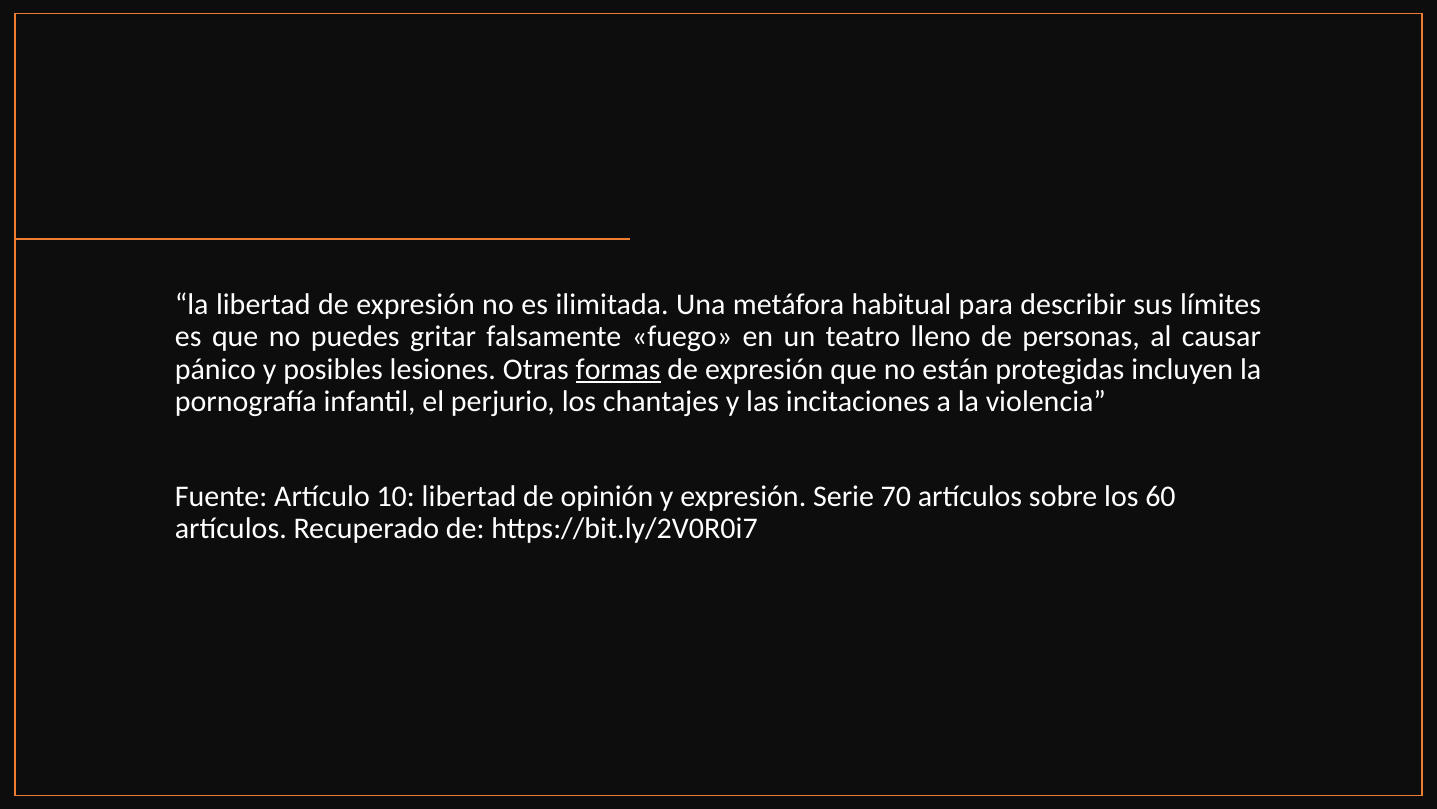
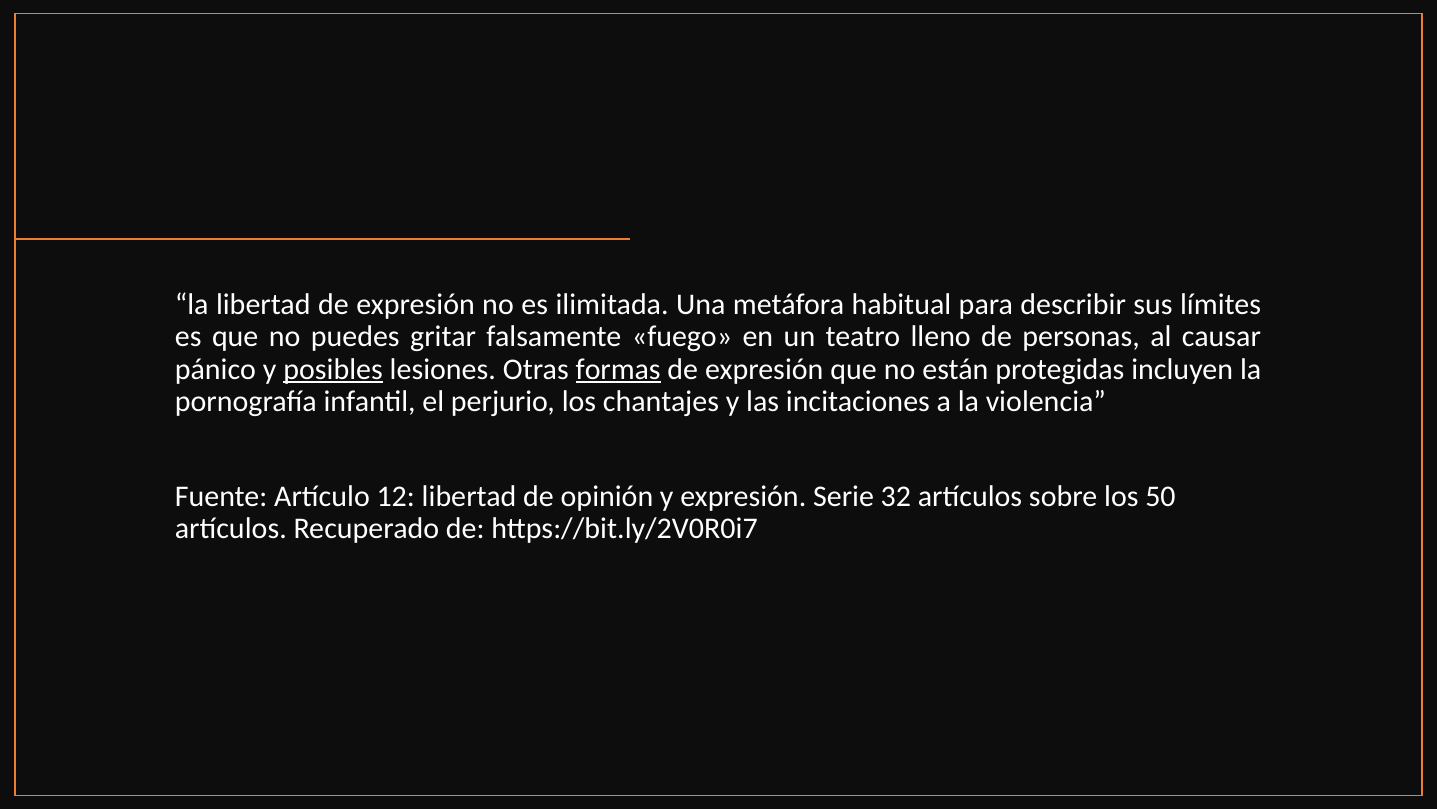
posibles underline: none -> present
10: 10 -> 12
70: 70 -> 32
60: 60 -> 50
